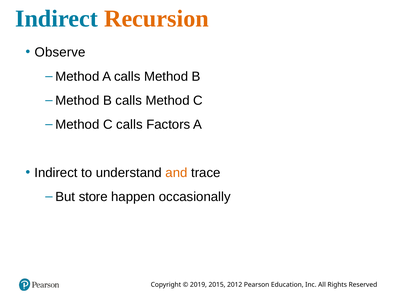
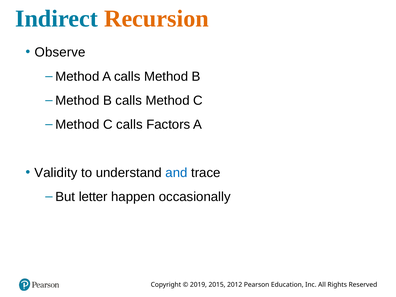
Indirect at (56, 173): Indirect -> Validity
and colour: orange -> blue
store: store -> letter
